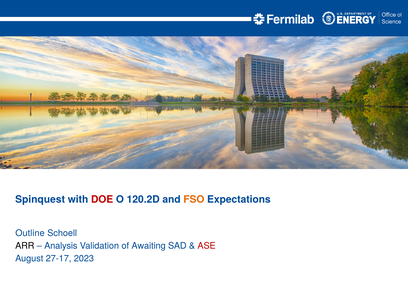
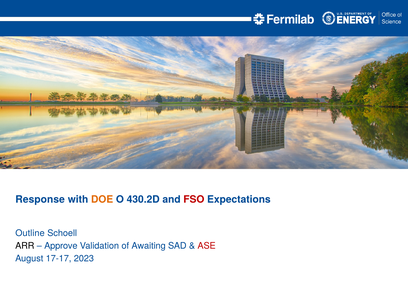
Spinquest: Spinquest -> Response
DOE colour: red -> orange
120.2D: 120.2D -> 430.2D
FSO colour: orange -> red
Analysis: Analysis -> Approve
27-17: 27-17 -> 17-17
